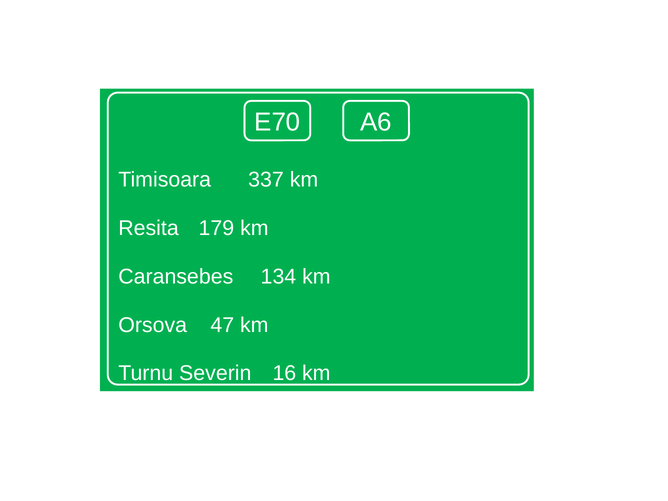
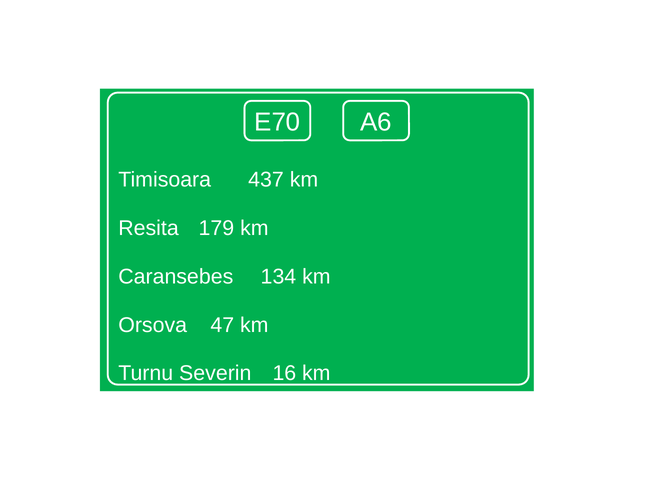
337: 337 -> 437
